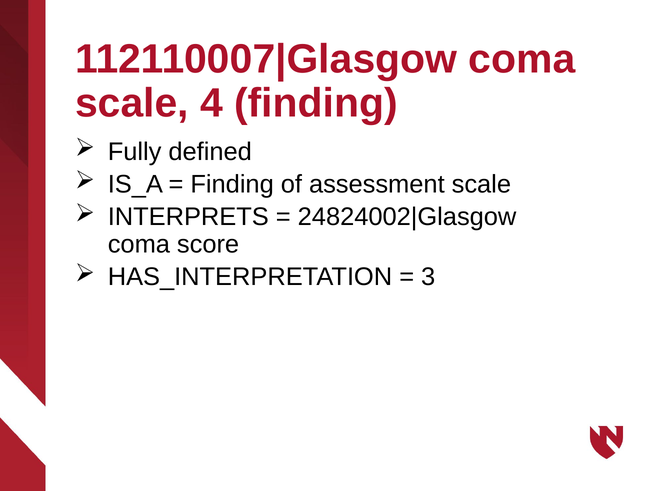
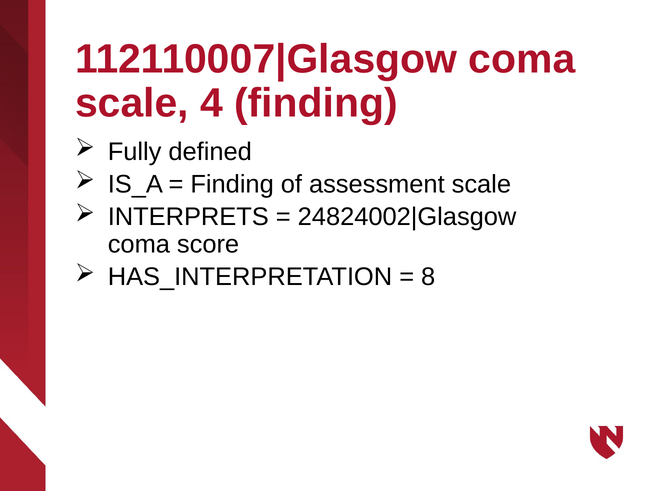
3: 3 -> 8
